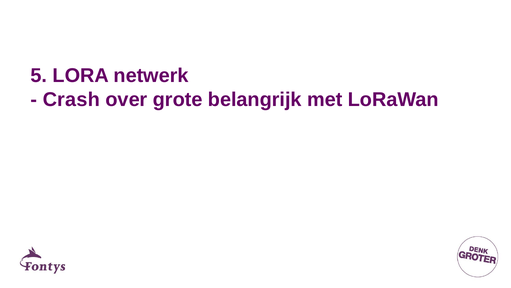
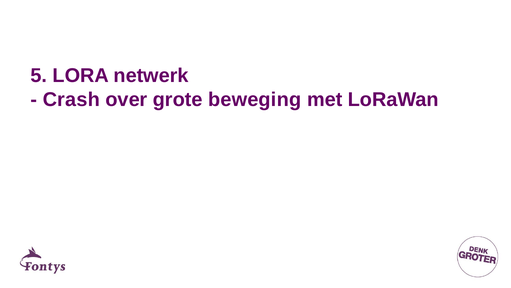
belangrijk: belangrijk -> beweging
